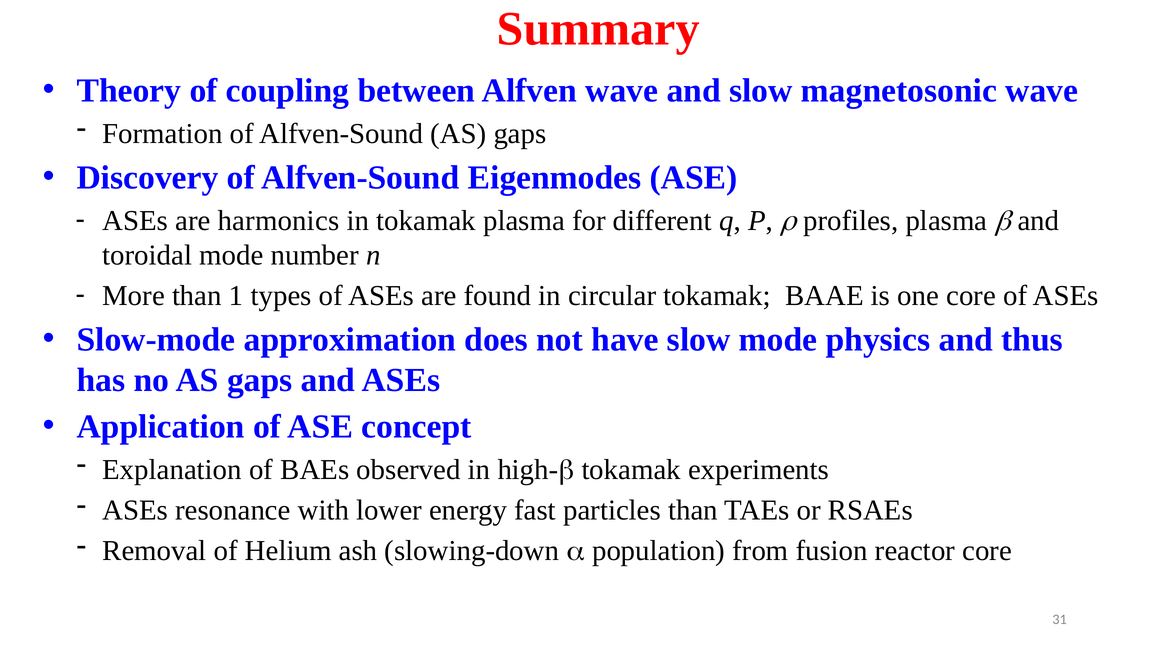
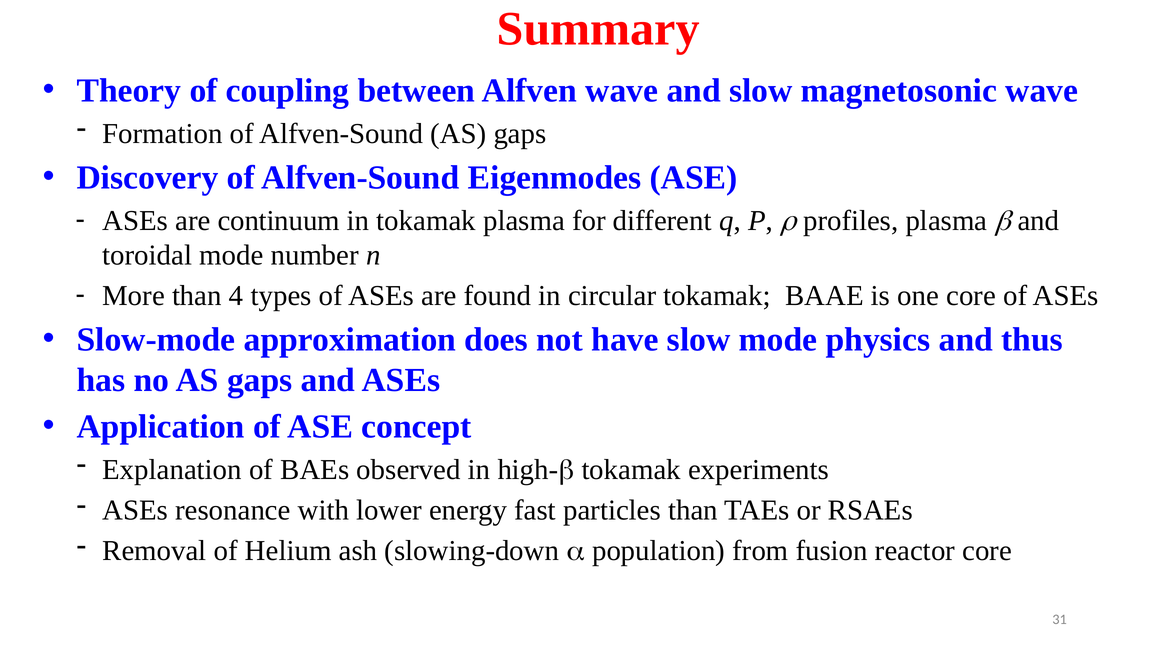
harmonics: harmonics -> continuum
1: 1 -> 4
